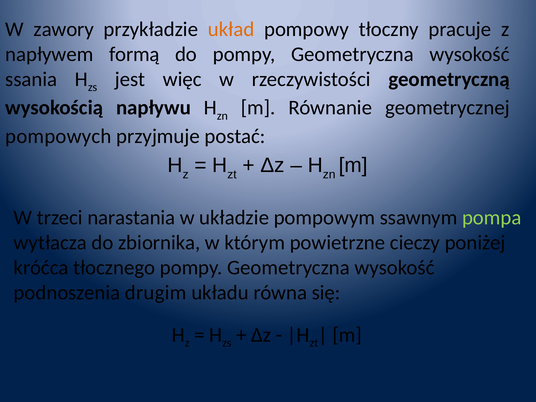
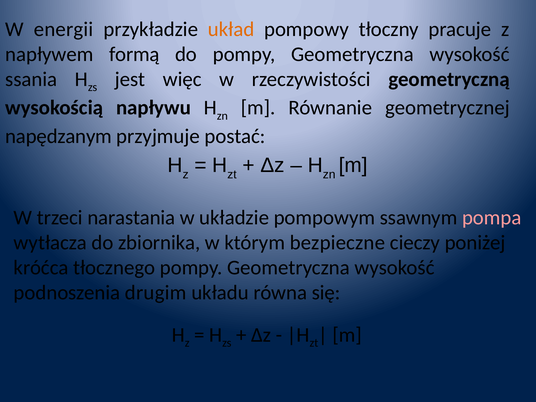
zawory: zawory -> energii
pompowych: pompowych -> napędzanym
pompa colour: light green -> pink
powietrzne: powietrzne -> bezpieczne
